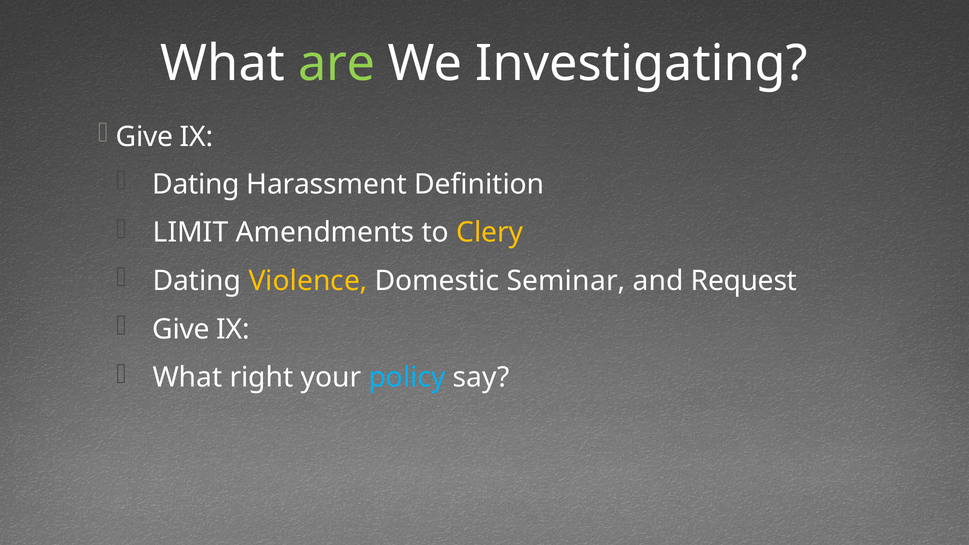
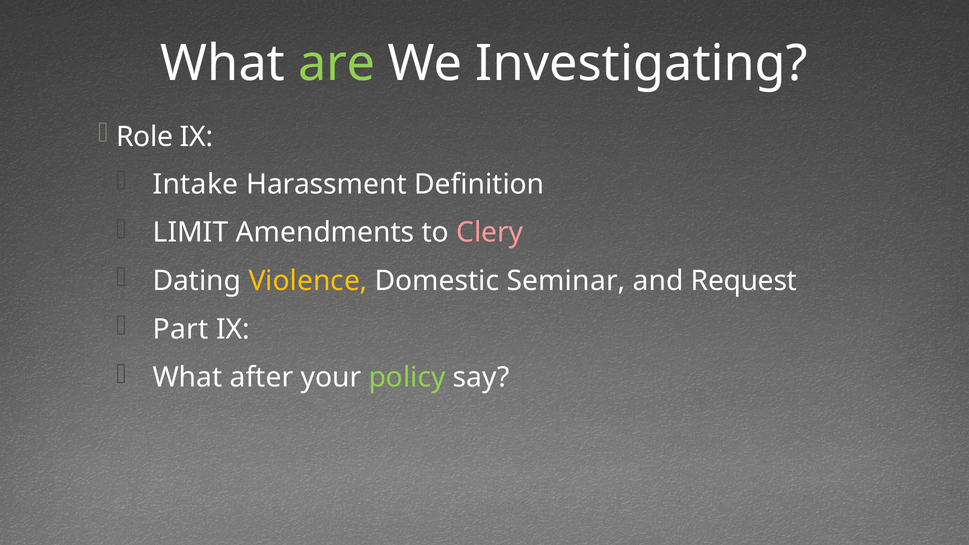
Give at (145, 137): Give -> Role
Dating at (196, 184): Dating -> Intake
Clery colour: yellow -> pink
Give at (181, 329): Give -> Part
right: right -> after
policy colour: light blue -> light green
